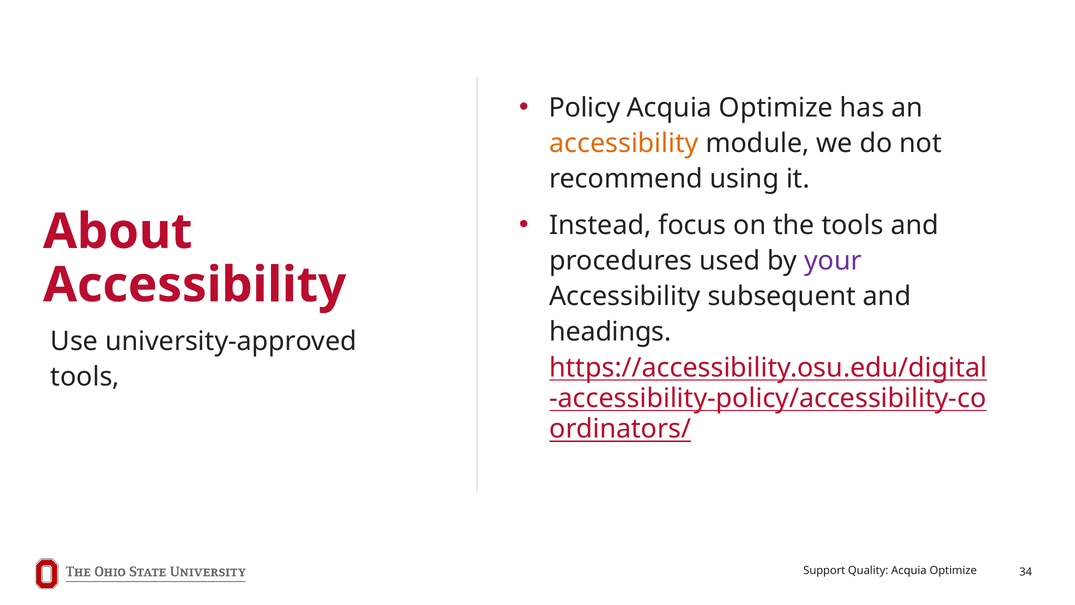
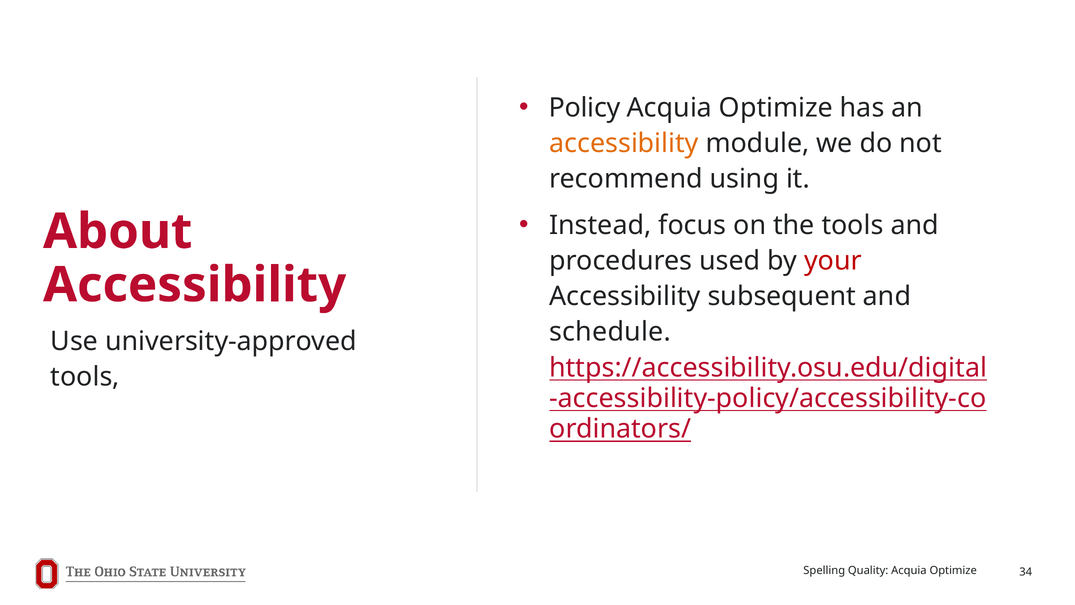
your colour: purple -> red
headings: headings -> schedule
Support: Support -> Spelling
